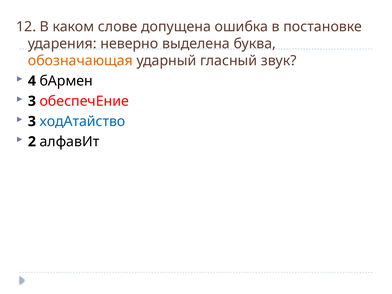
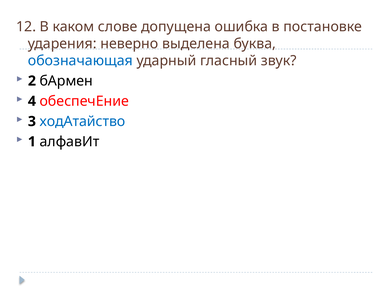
обозначающая colour: orange -> blue
4: 4 -> 2
3 at (32, 101): 3 -> 4
2: 2 -> 1
